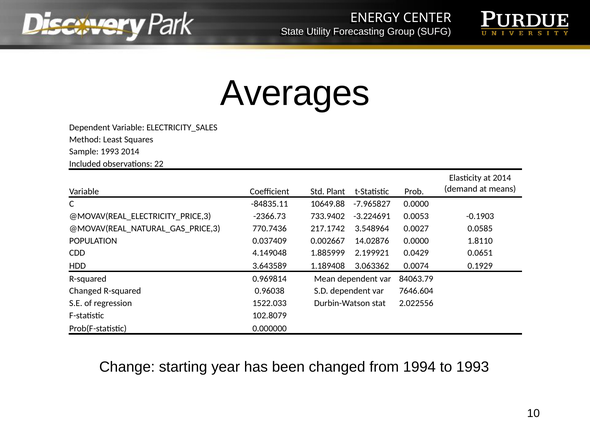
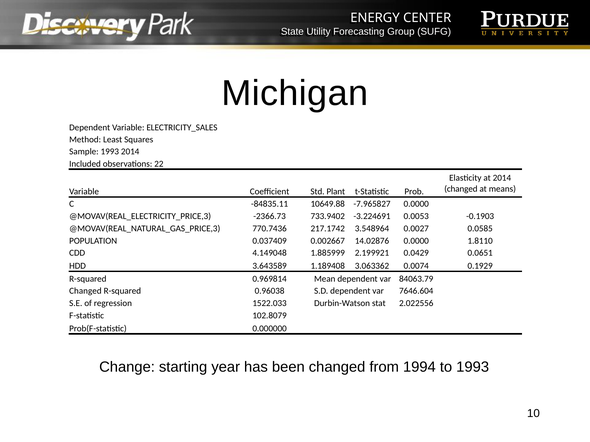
Averages: Averages -> Michigan
demand at (461, 189): demand -> changed
